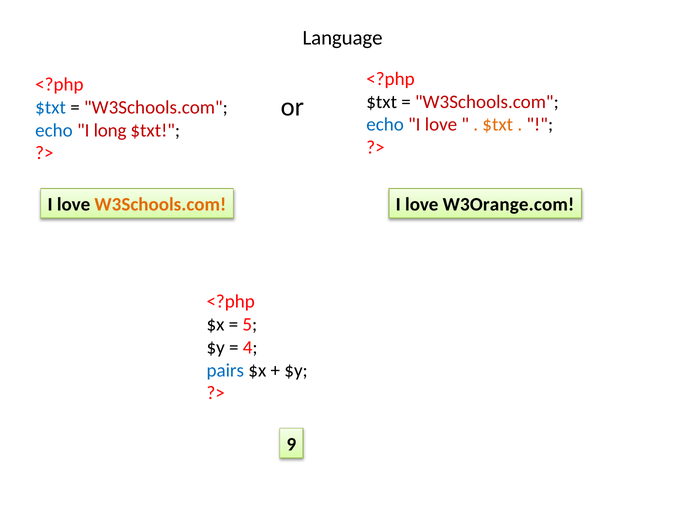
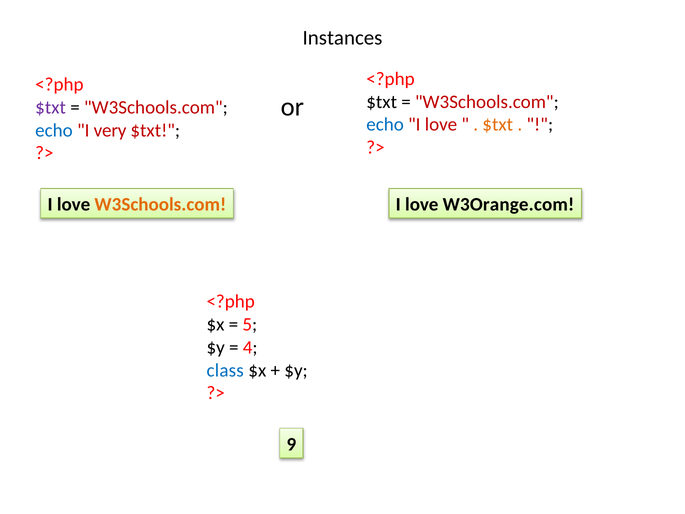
Language: Language -> Instances
$txt at (51, 107) colour: blue -> purple
long: long -> very
pairs: pairs -> class
